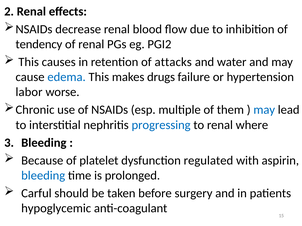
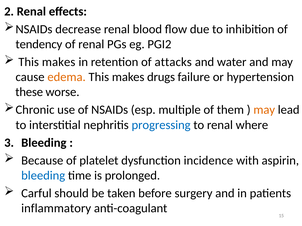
causes at (59, 62): causes -> makes
edema colour: blue -> orange
labor: labor -> these
may at (264, 110) colour: blue -> orange
regulated: regulated -> incidence
hypoglycemic: hypoglycemic -> inflammatory
